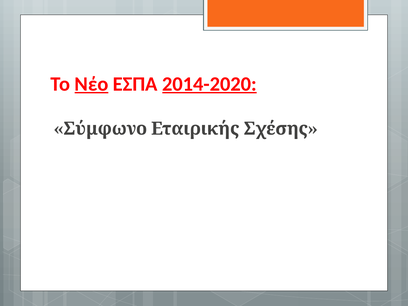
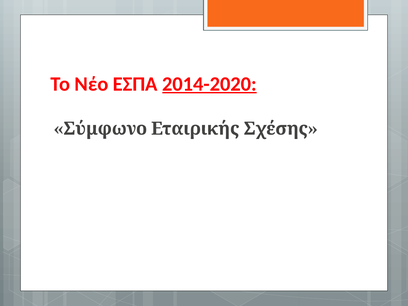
Νέο underline: present -> none
